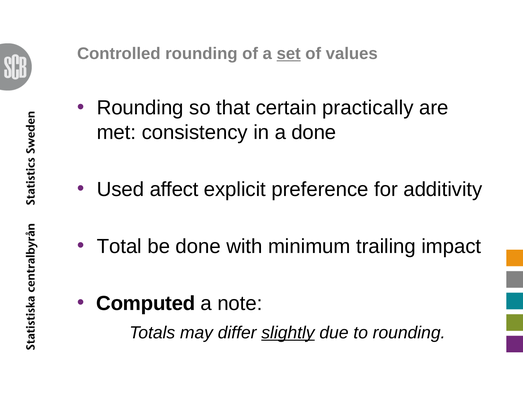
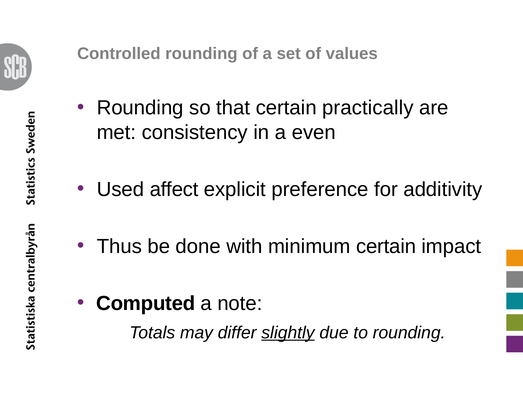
set underline: present -> none
a done: done -> even
Total: Total -> Thus
minimum trailing: trailing -> certain
